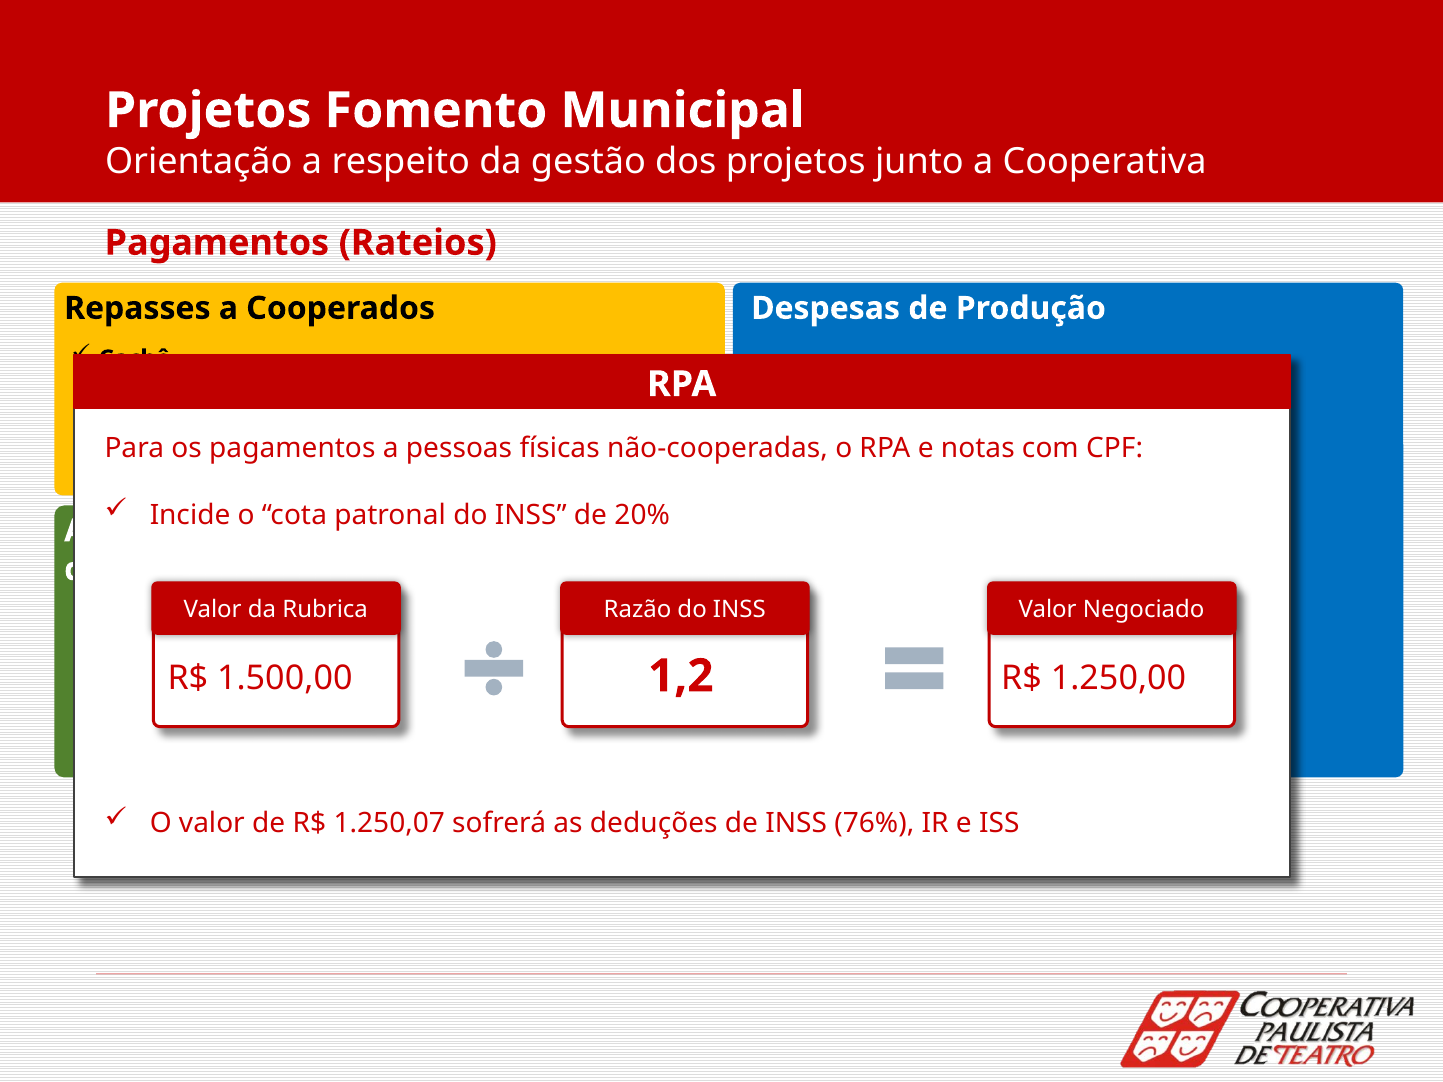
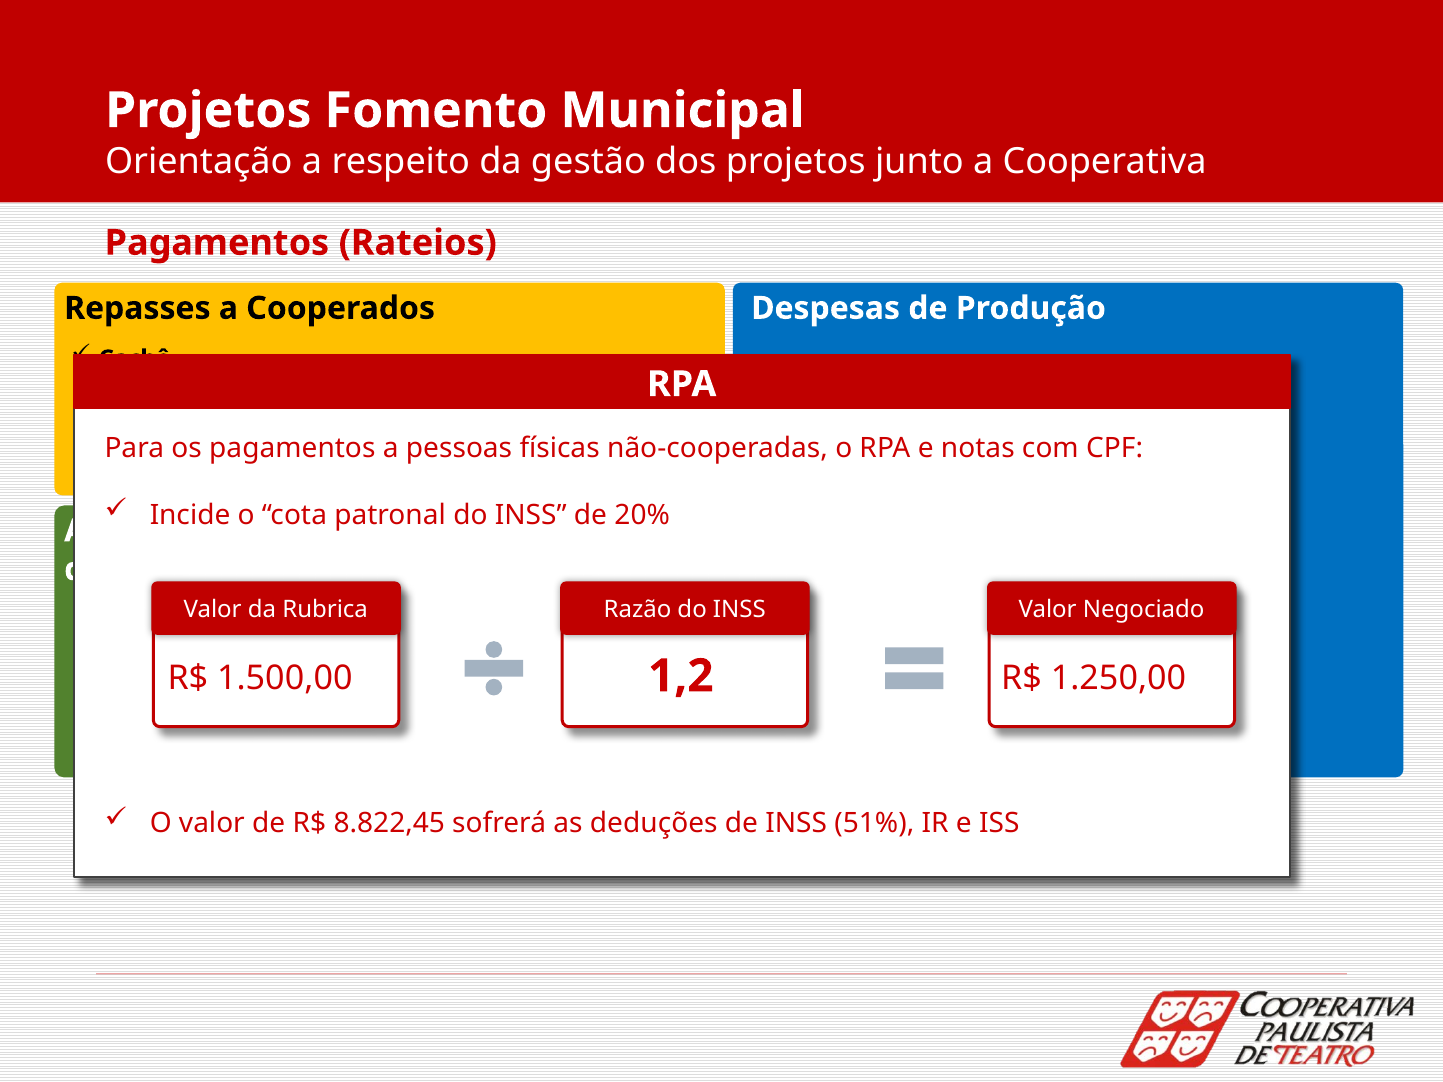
1.250,07: 1.250,07 -> 8.822,45
76%: 76% -> 51%
